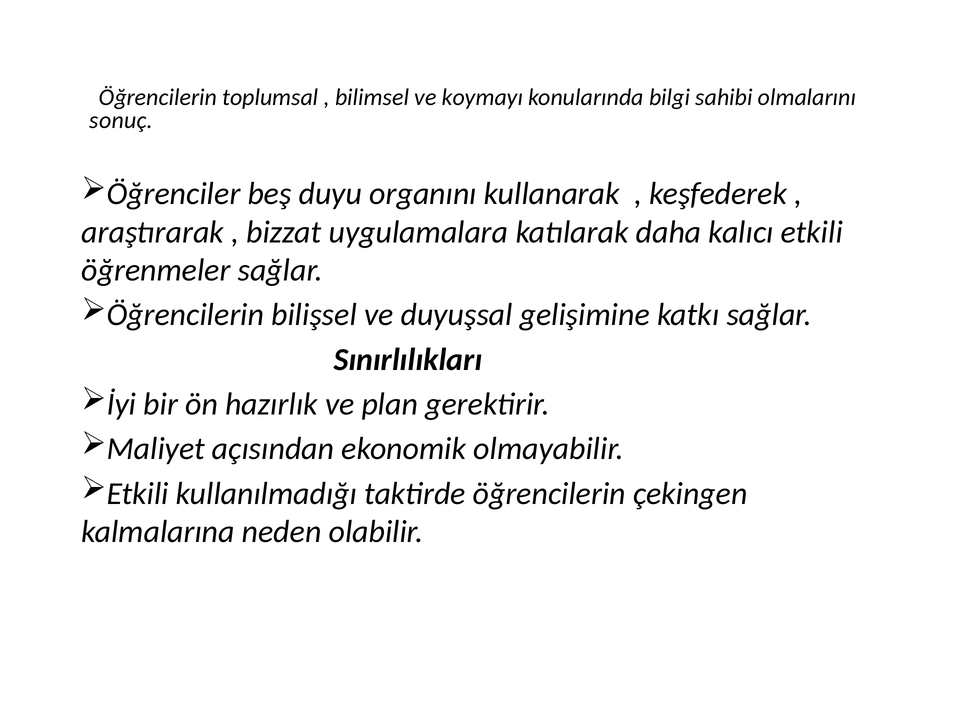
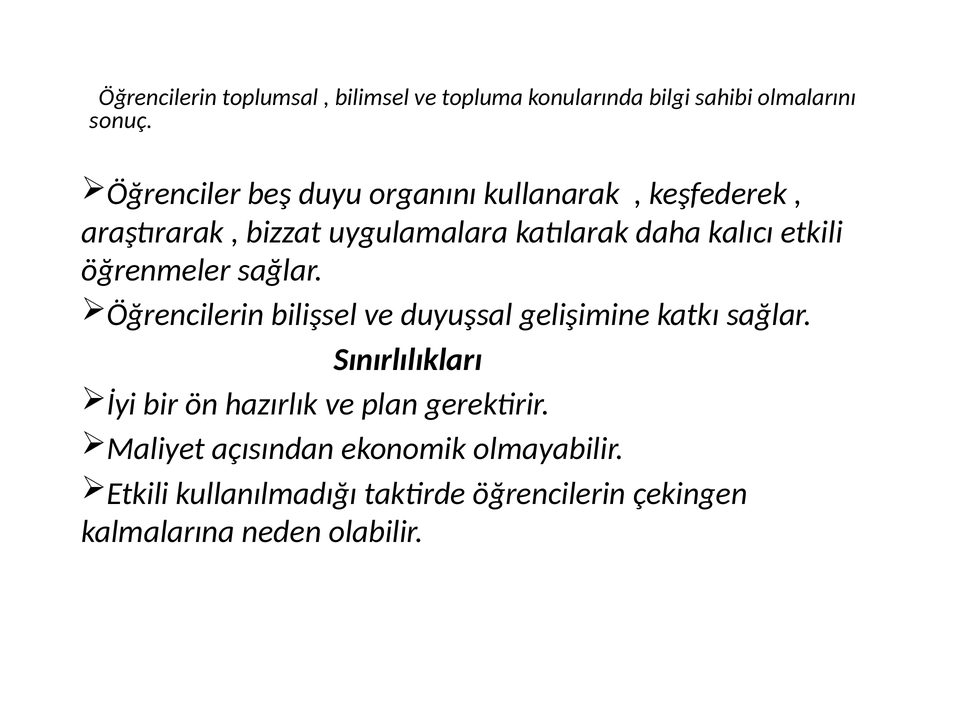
koymayı: koymayı -> topluma
